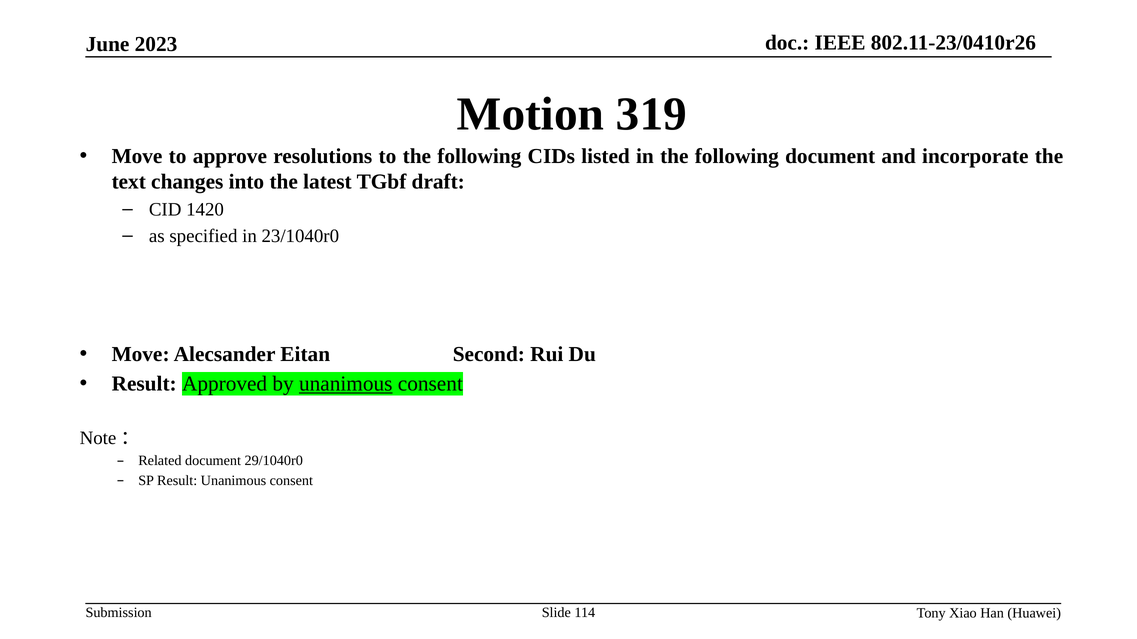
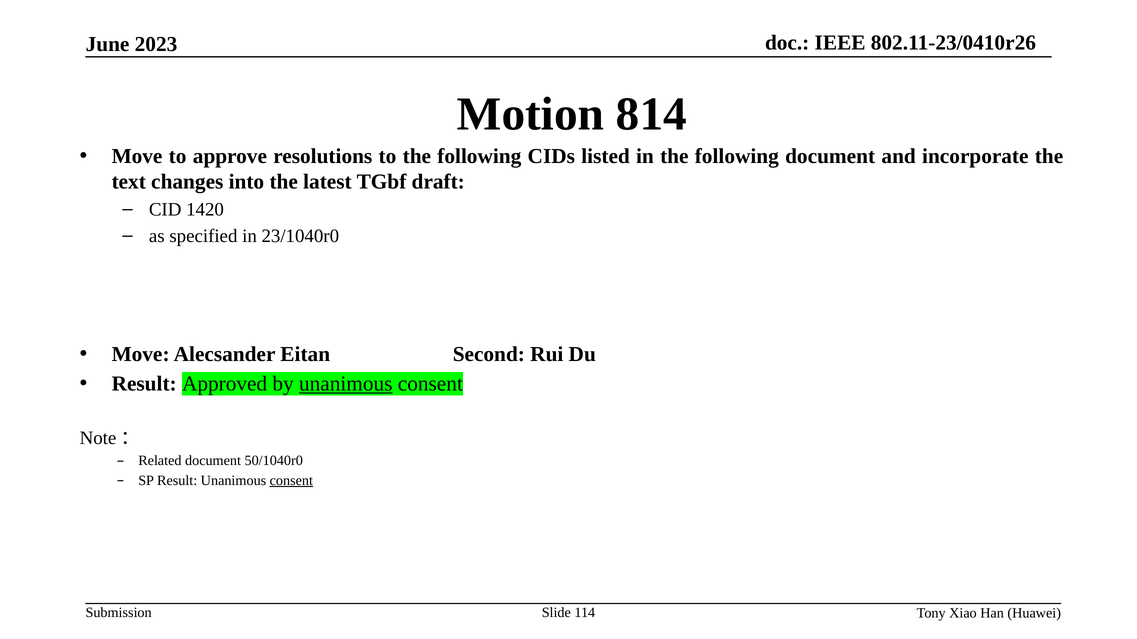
319: 319 -> 814
29/1040r0: 29/1040r0 -> 50/1040r0
consent at (291, 481) underline: none -> present
